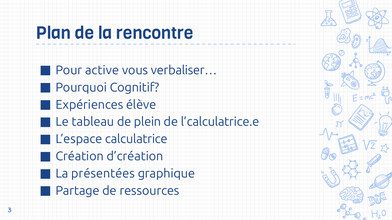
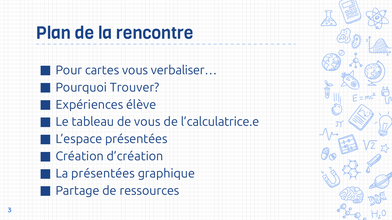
active: active -> cartes
Cognitif: Cognitif -> Trouver
de plein: plein -> vous
L’espace calculatrice: calculatrice -> présentées
